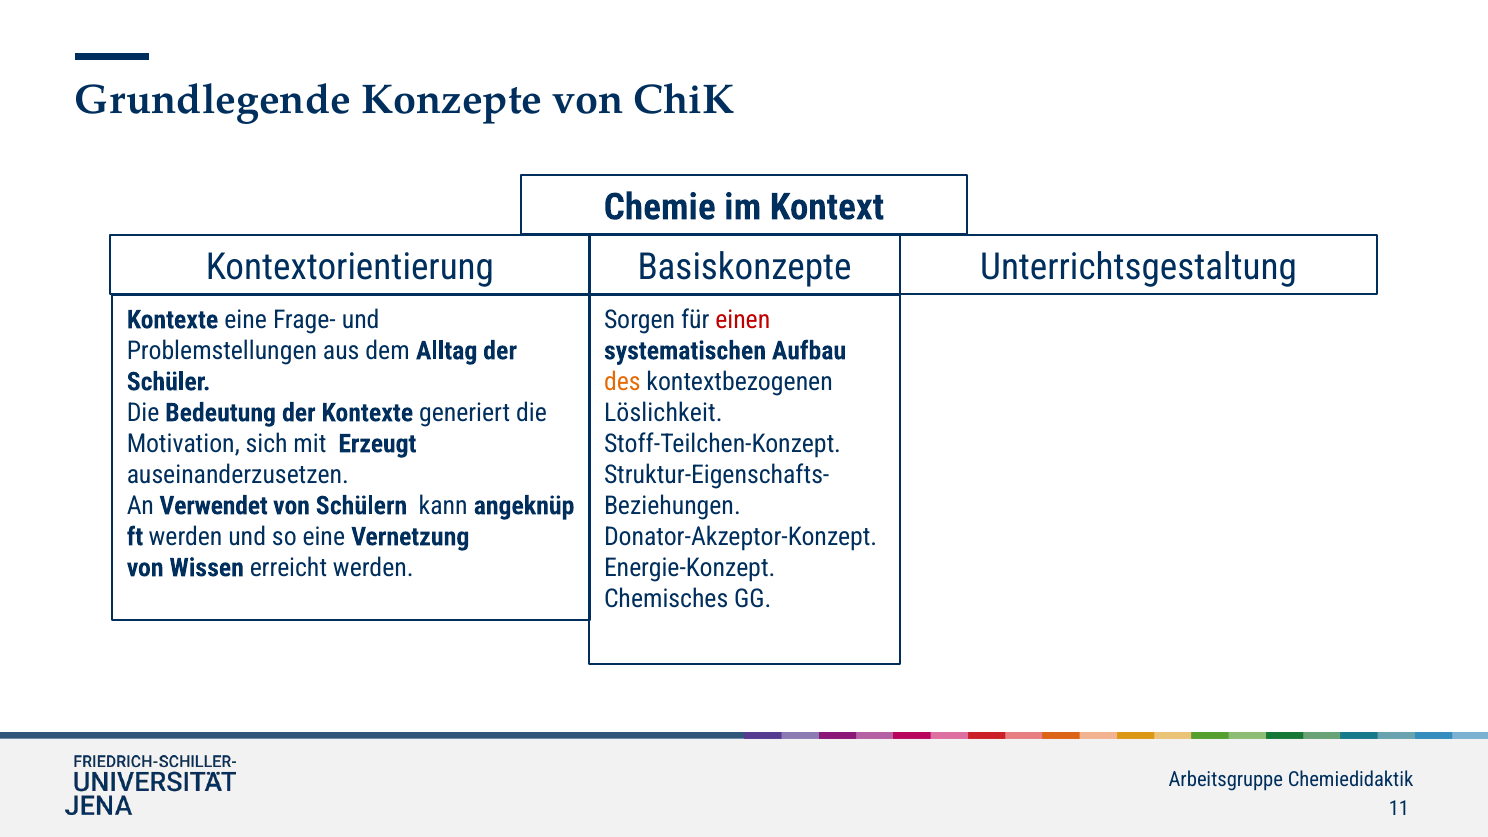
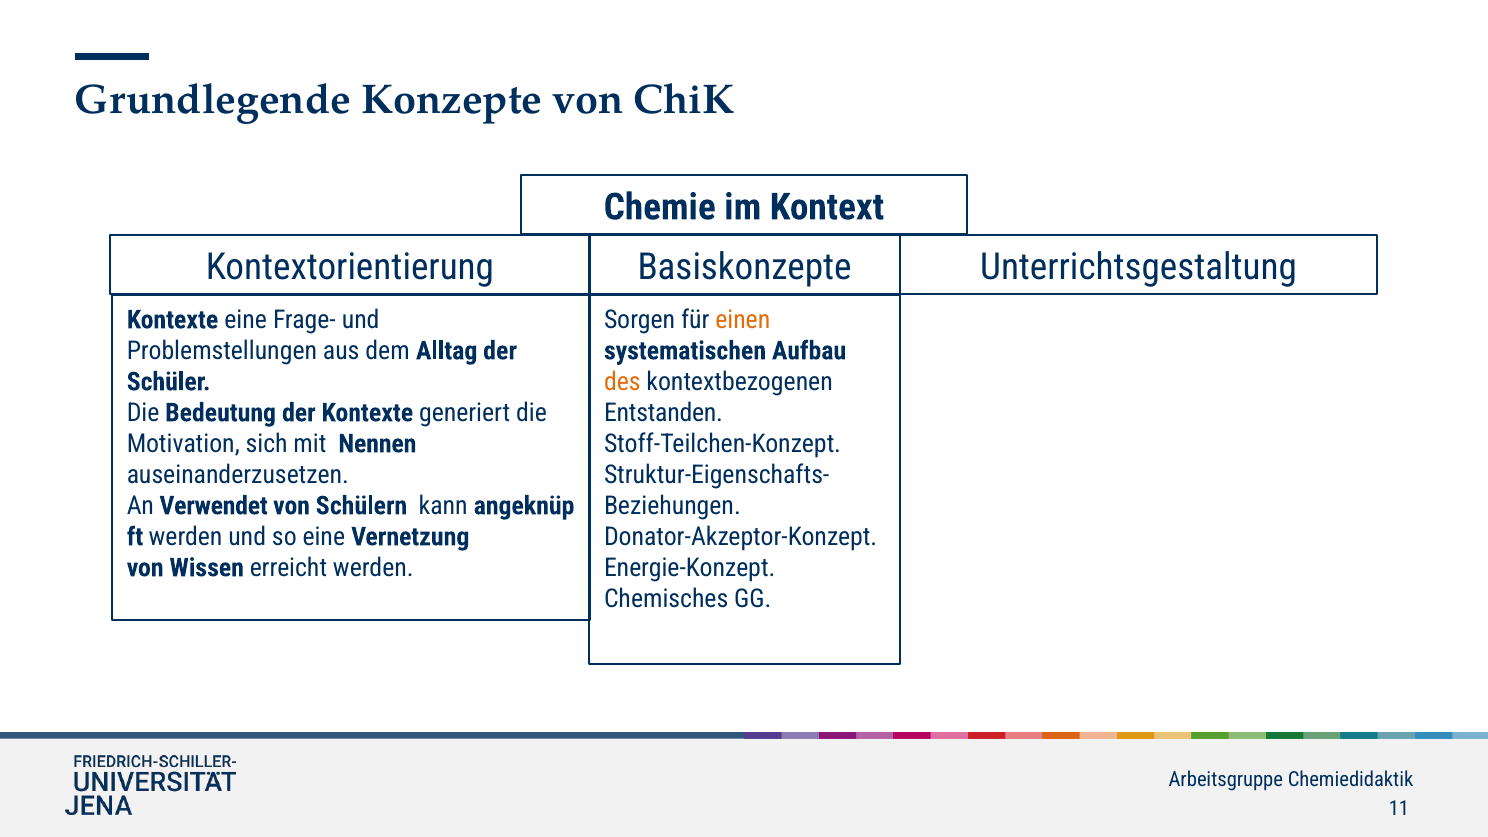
einen colour: red -> orange
Löslichkeit: Löslichkeit -> Entstanden
Erzeugt: Erzeugt -> Nennen
